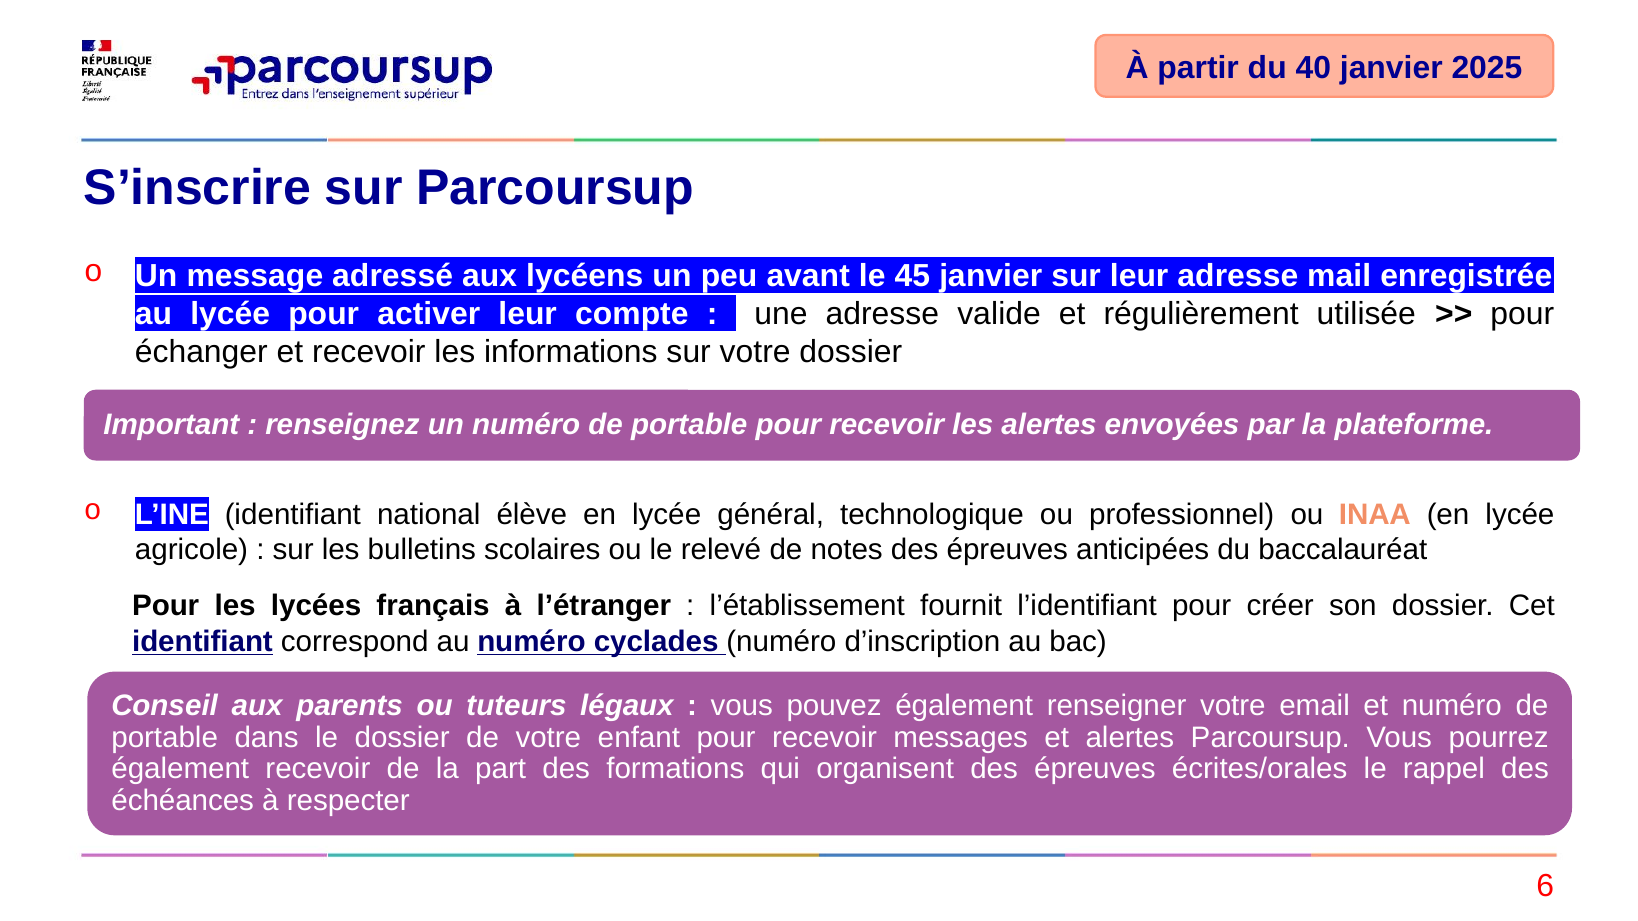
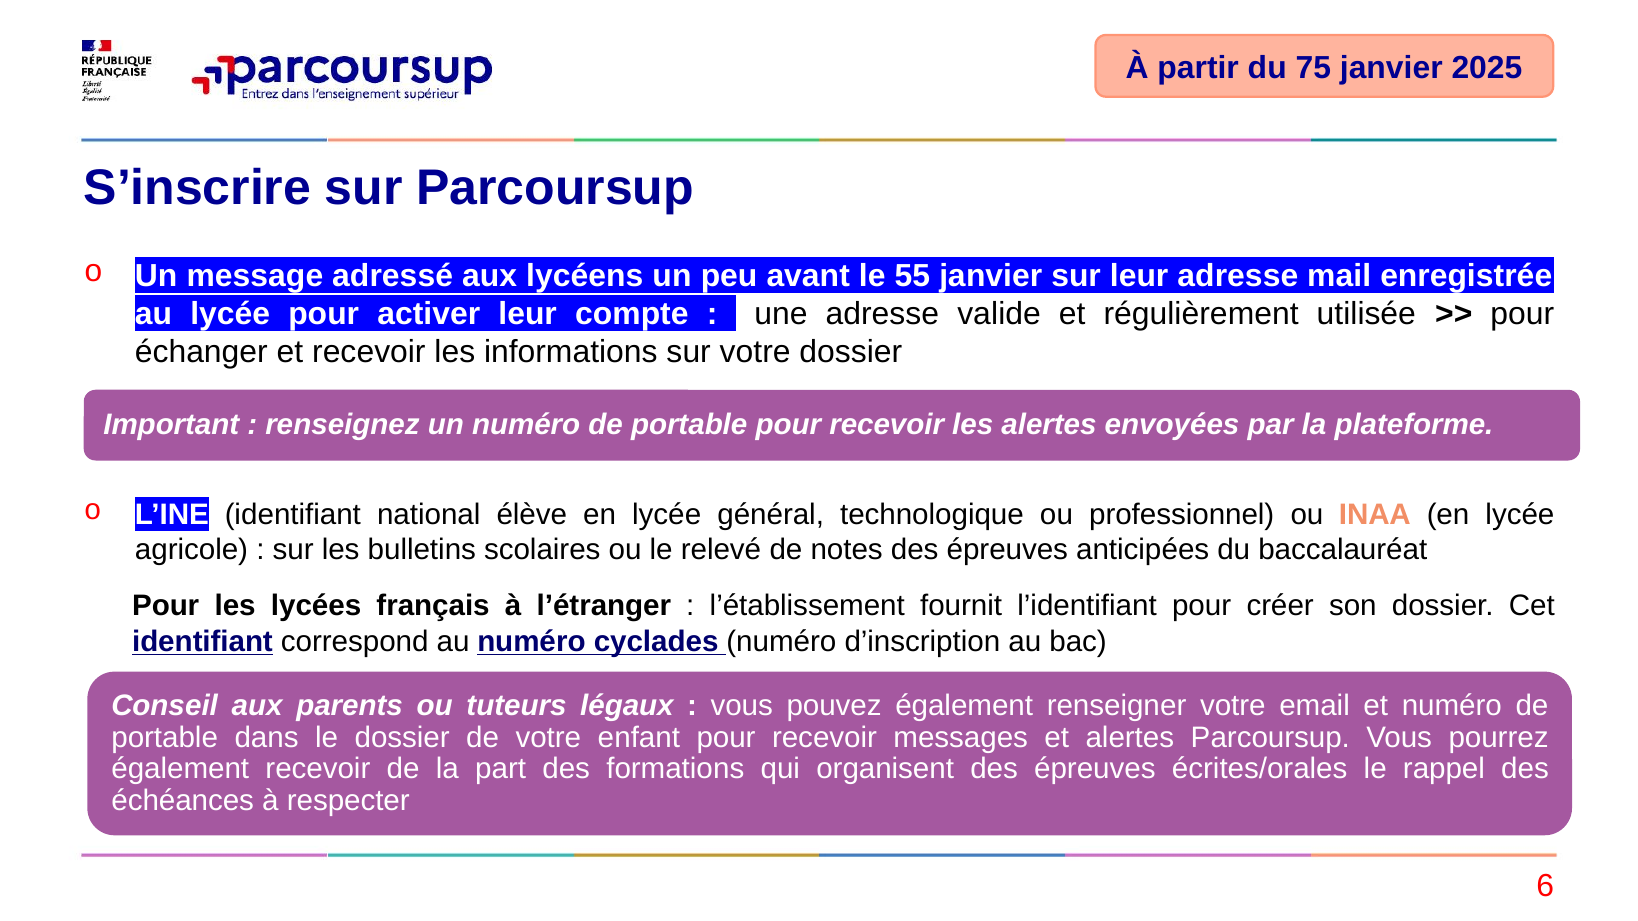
40: 40 -> 75
45: 45 -> 55
